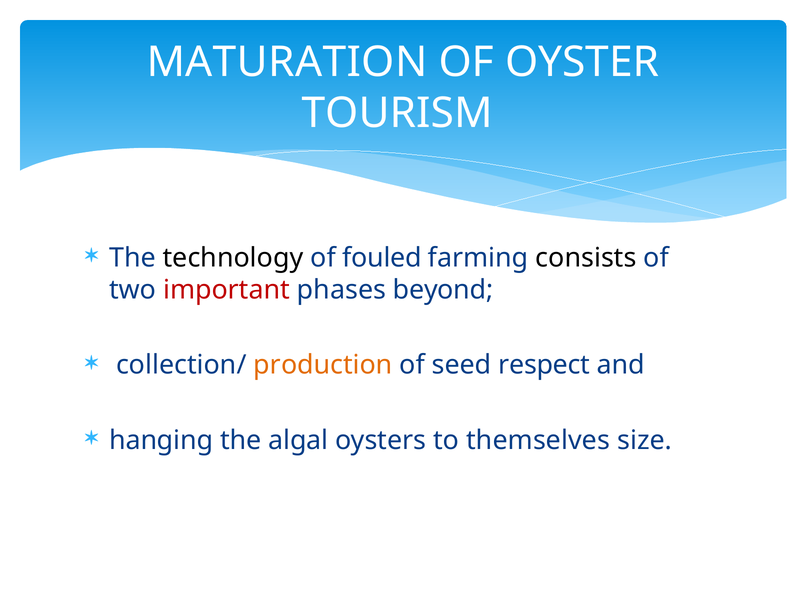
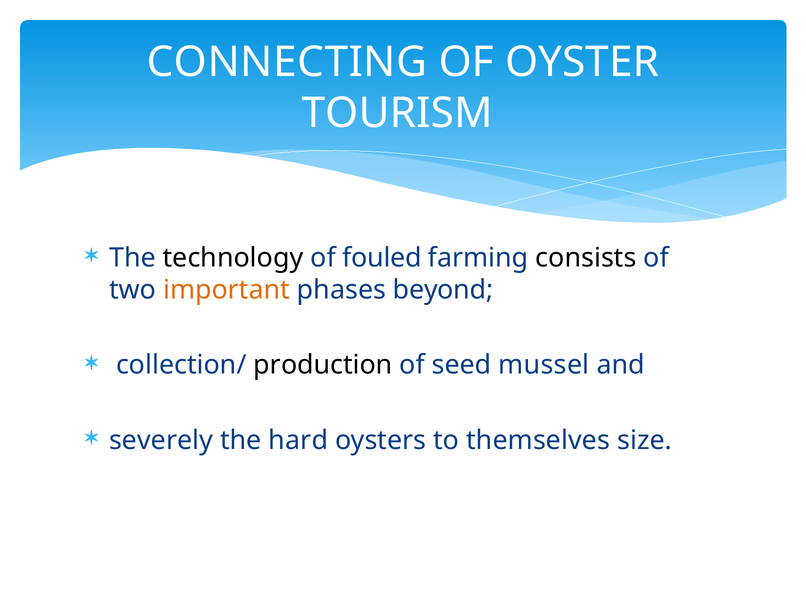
MATURATION: MATURATION -> CONNECTING
important colour: red -> orange
production colour: orange -> black
respect: respect -> mussel
hanging: hanging -> severely
algal: algal -> hard
